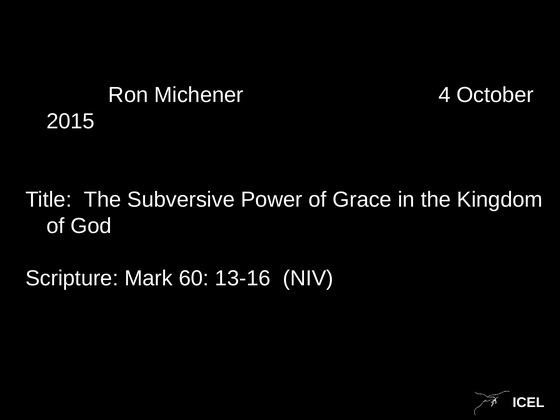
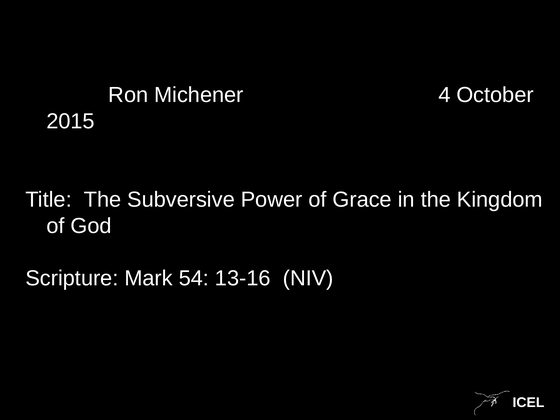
60: 60 -> 54
